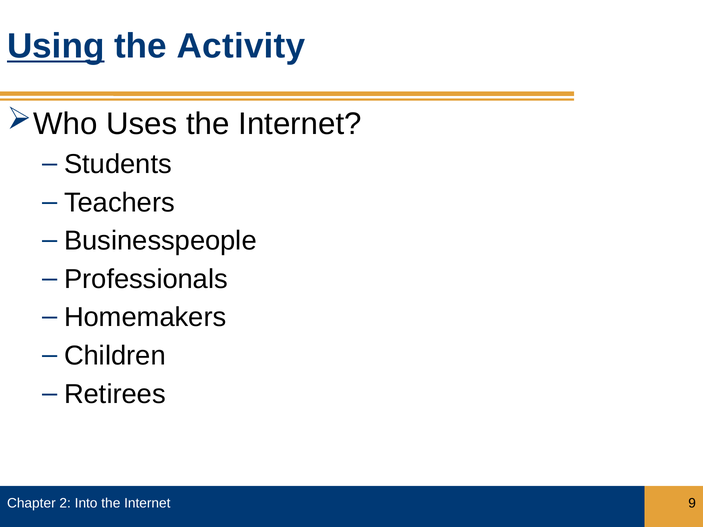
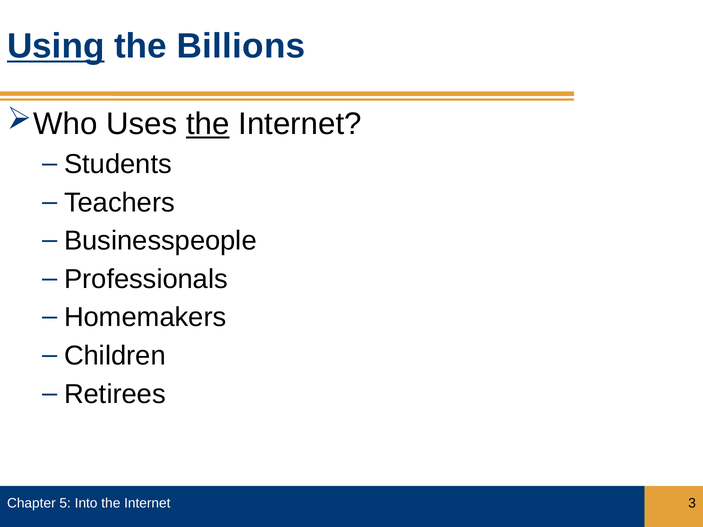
Activity: Activity -> Billions
the at (208, 124) underline: none -> present
2: 2 -> 5
9: 9 -> 3
